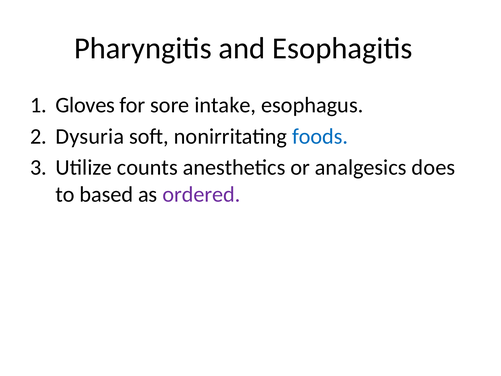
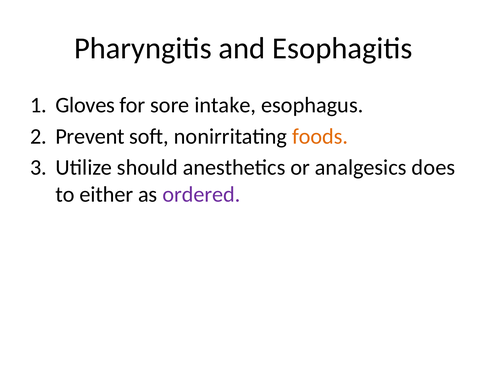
Dysuria: Dysuria -> Prevent
foods colour: blue -> orange
counts: counts -> should
based: based -> either
